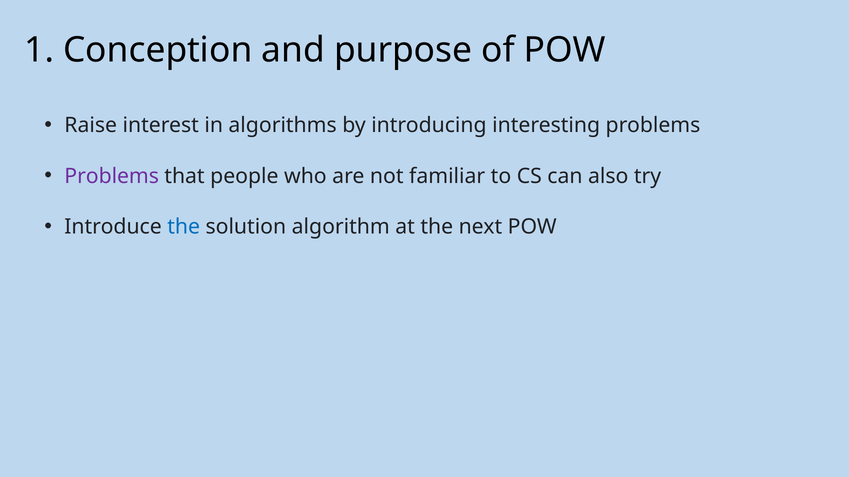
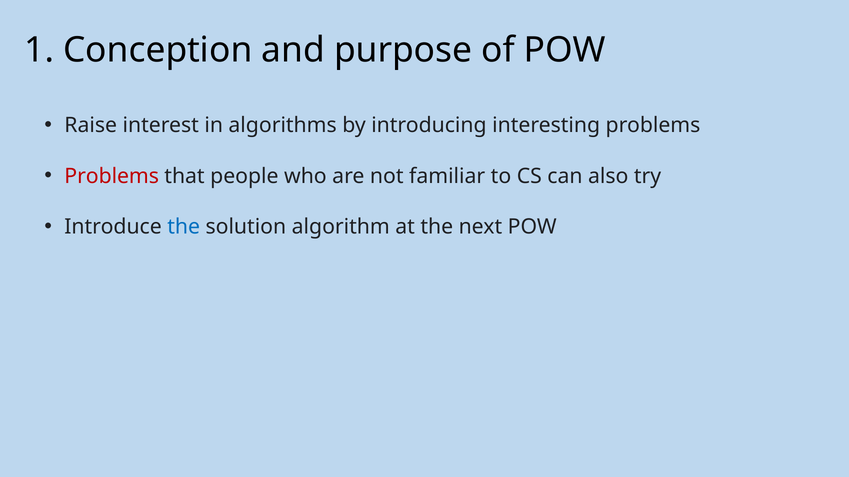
Problems at (112, 176) colour: purple -> red
